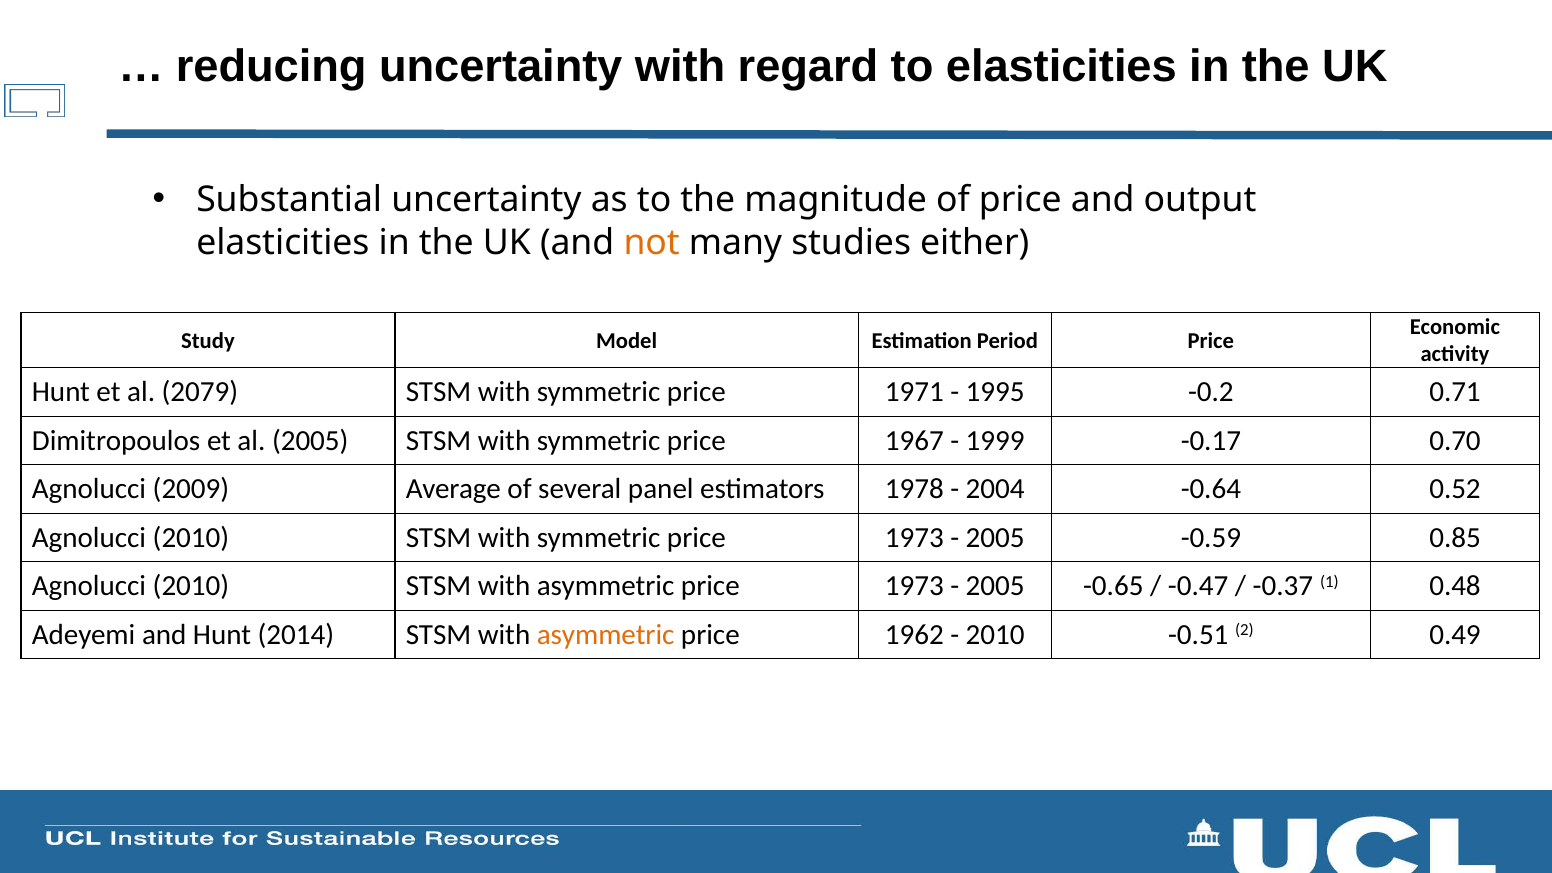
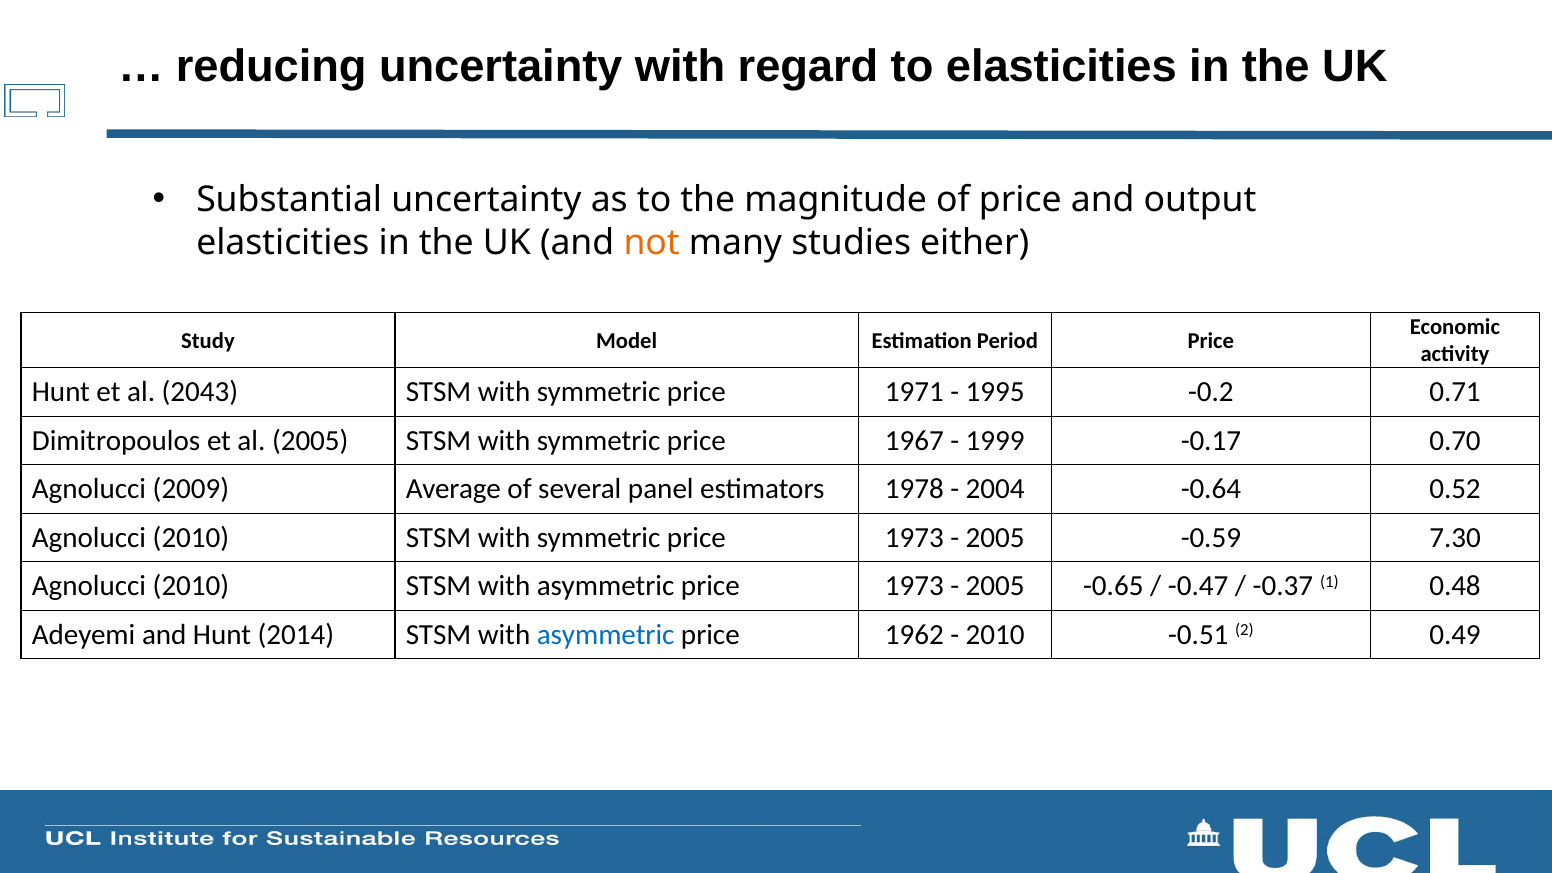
2079: 2079 -> 2043
0.85: 0.85 -> 7.30
asymmetric at (606, 635) colour: orange -> blue
